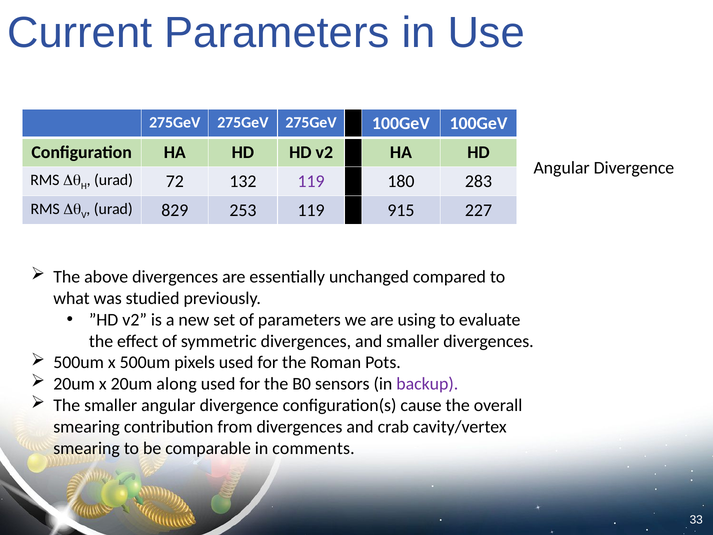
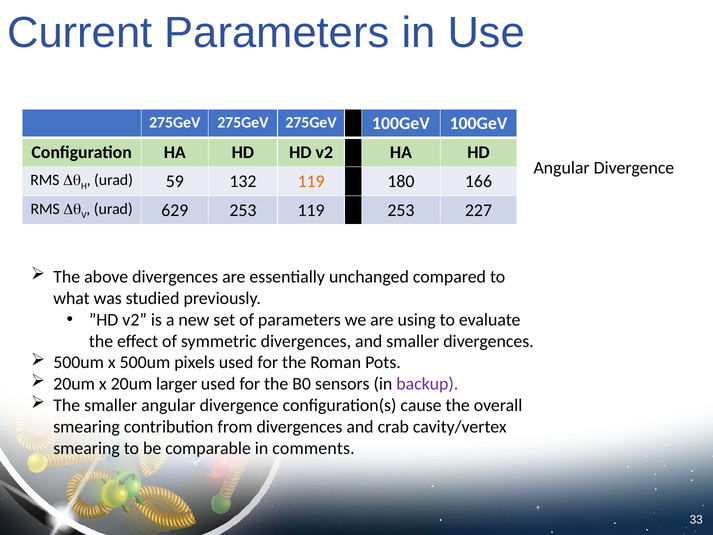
72: 72 -> 59
119 at (311, 181) colour: purple -> orange
283: 283 -> 166
829: 829 -> 629
119 915: 915 -> 253
along: along -> larger
